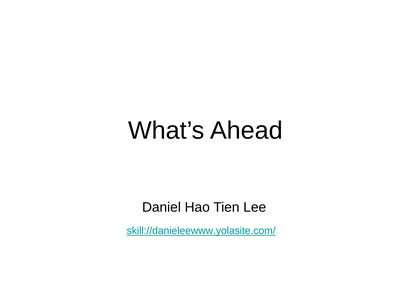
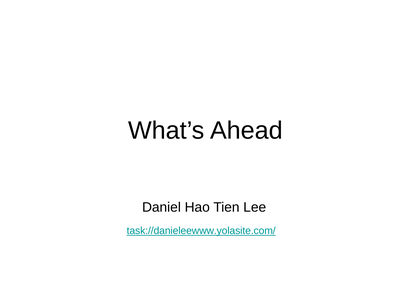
skill://danieleewww.yolasite.com/: skill://danieleewww.yolasite.com/ -> task://danieleewww.yolasite.com/
